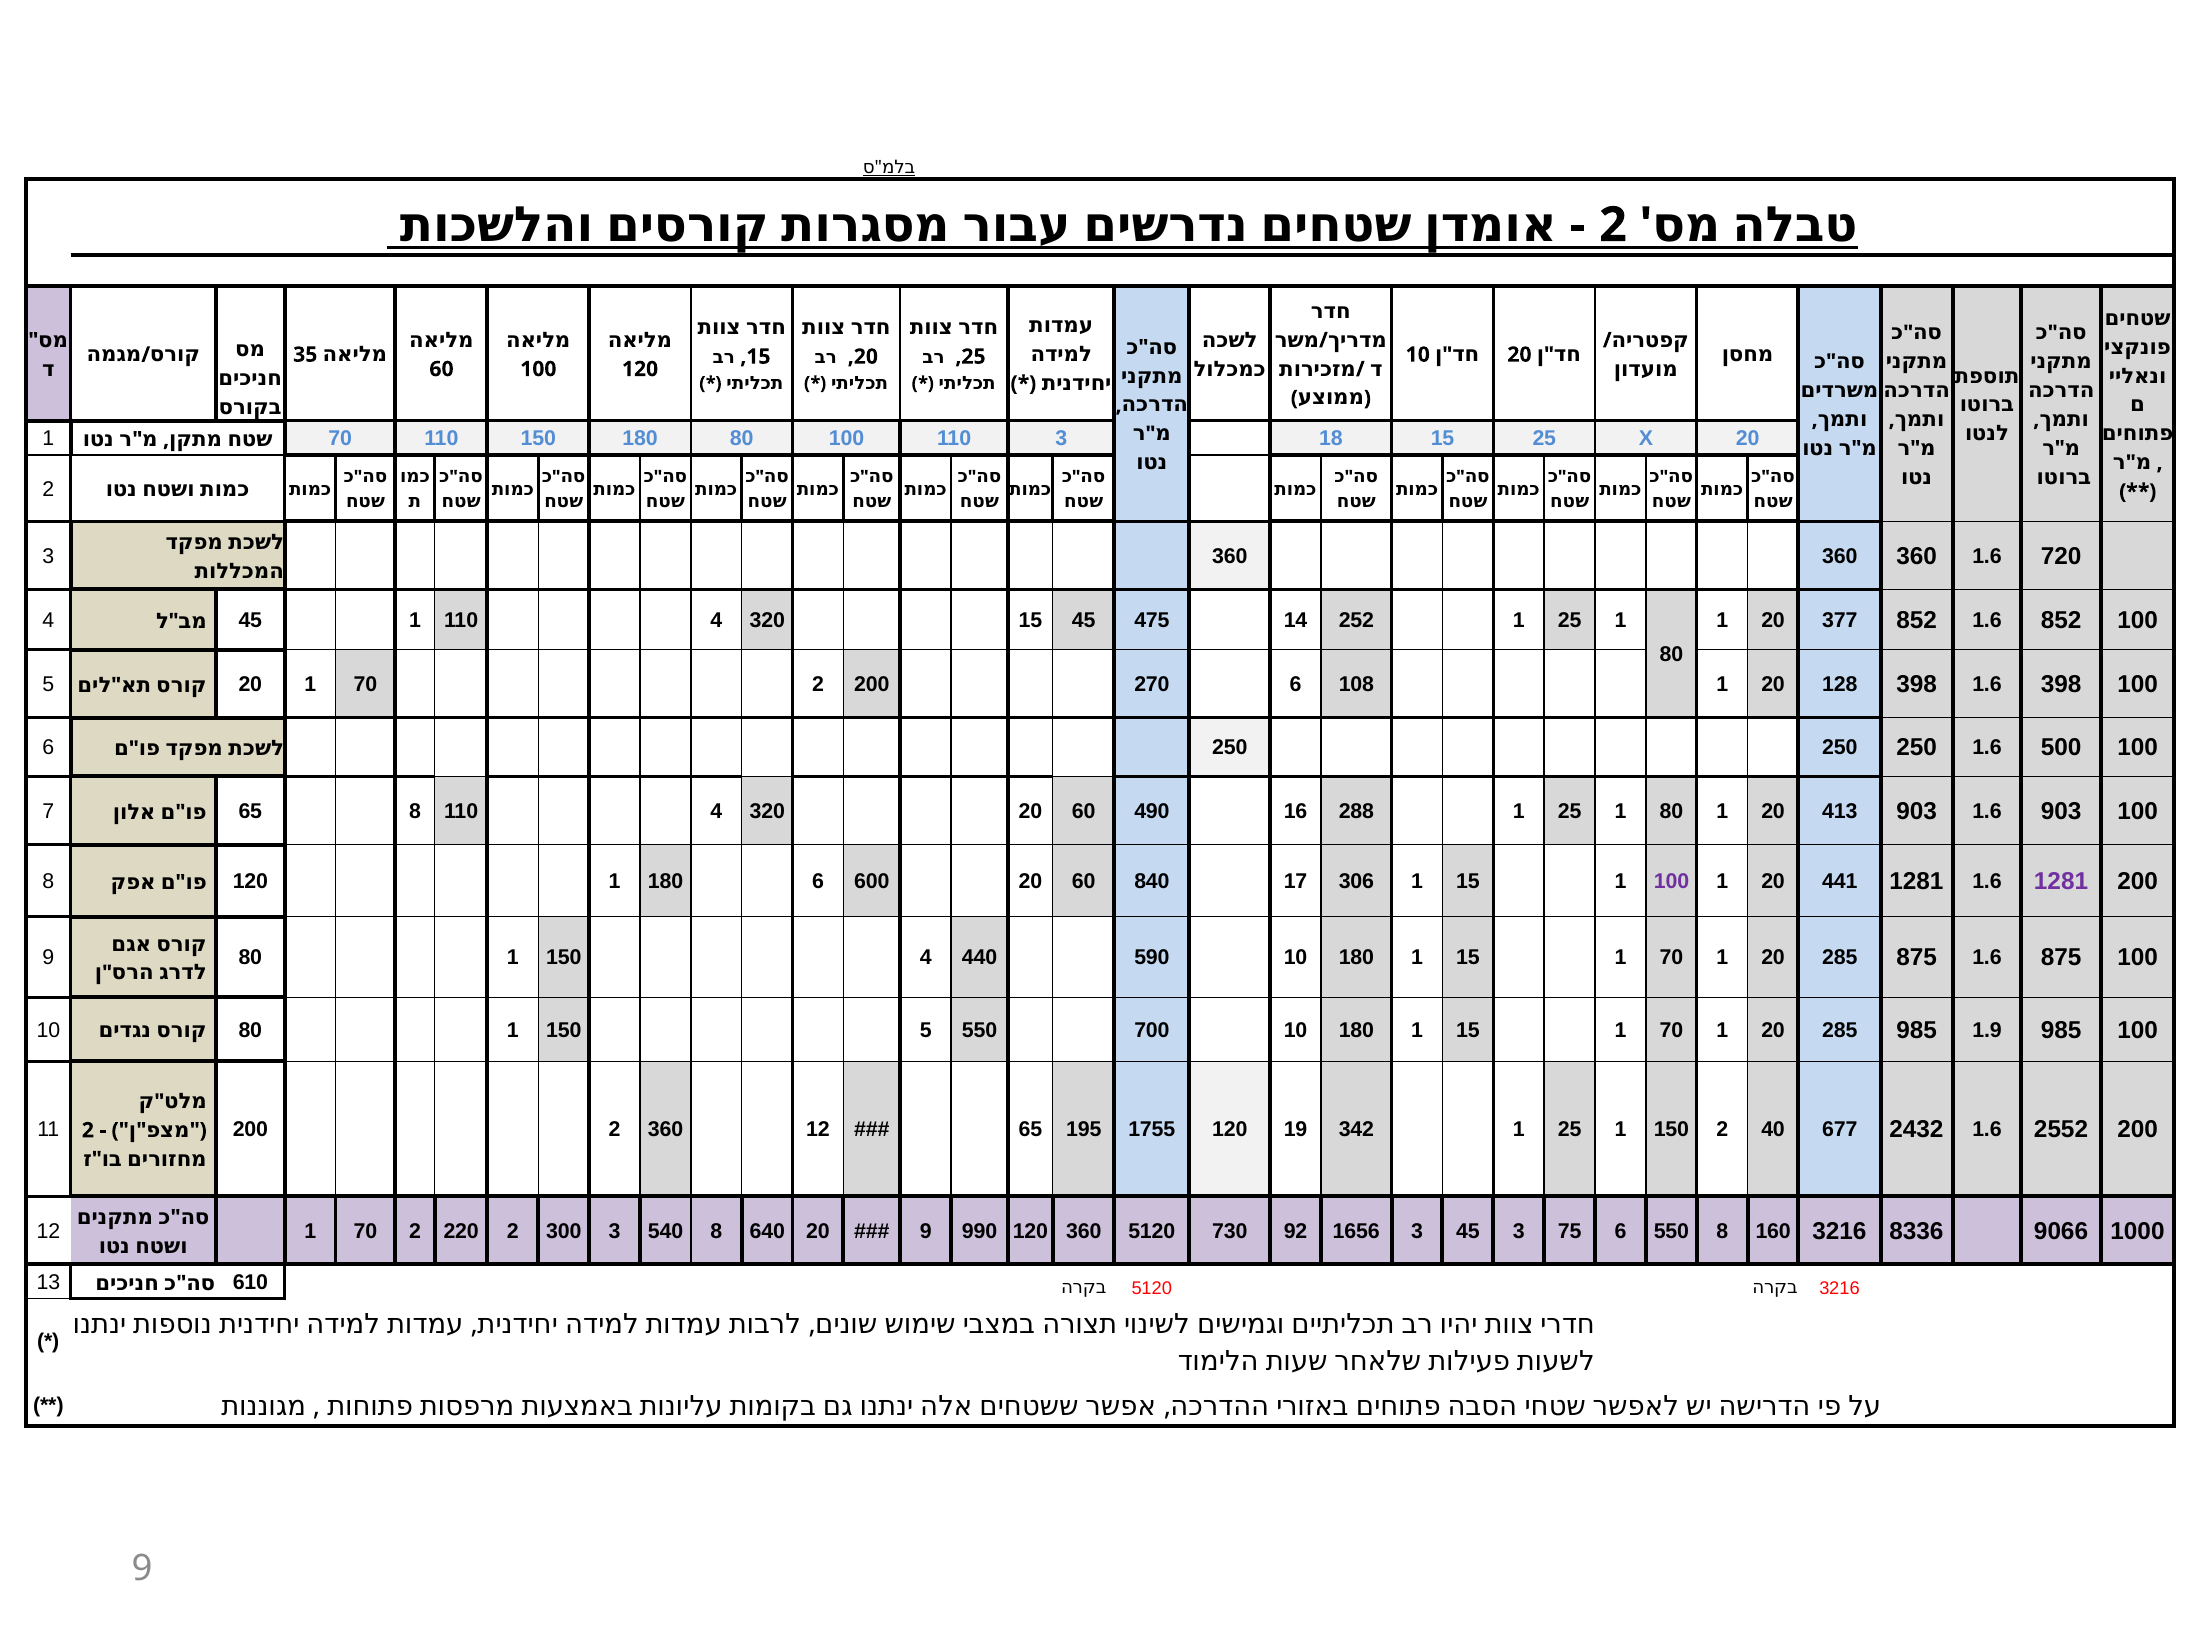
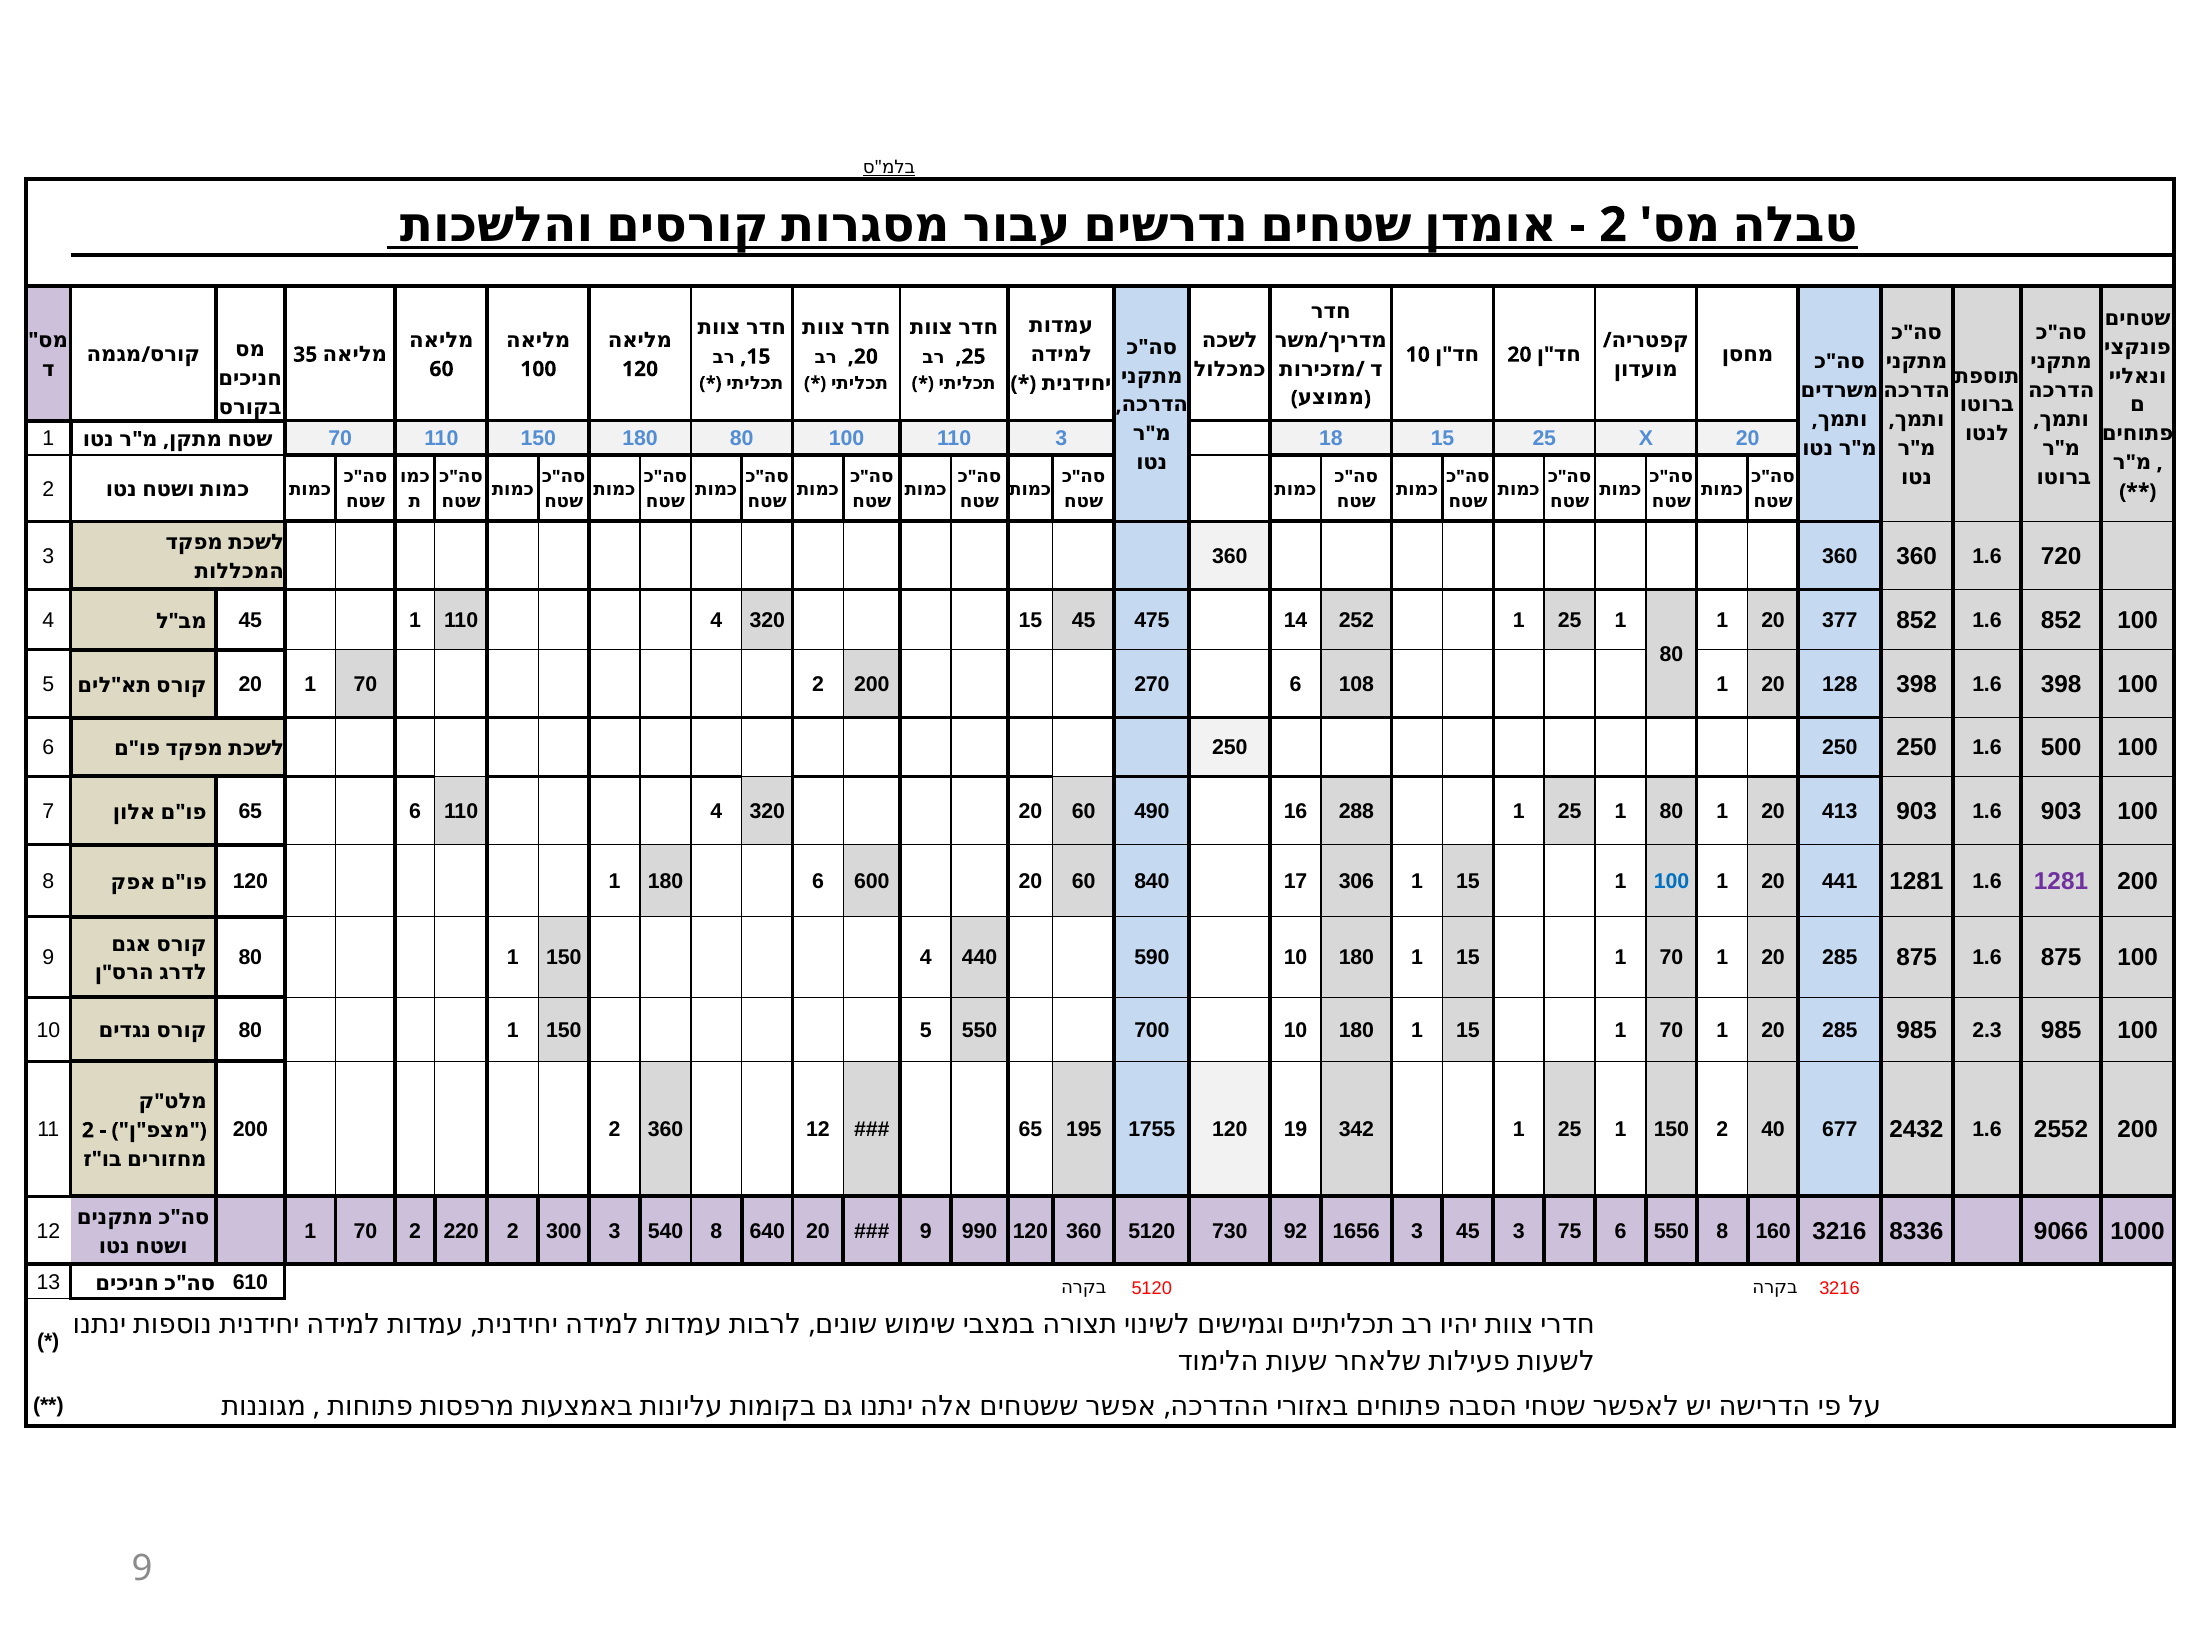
65 8: 8 -> 6
100 at (1672, 881) colour: purple -> blue
1.9: 1.9 -> 2.3
